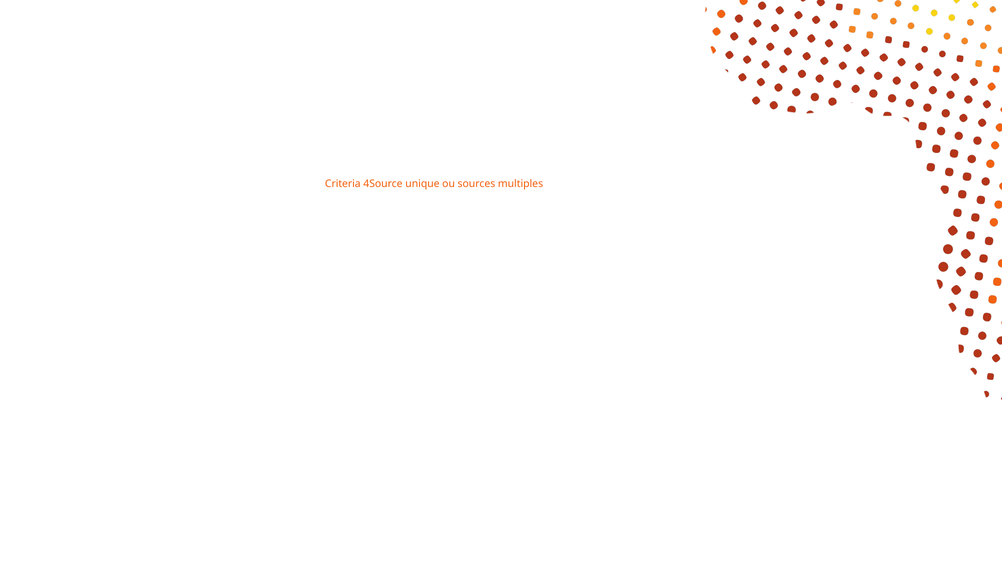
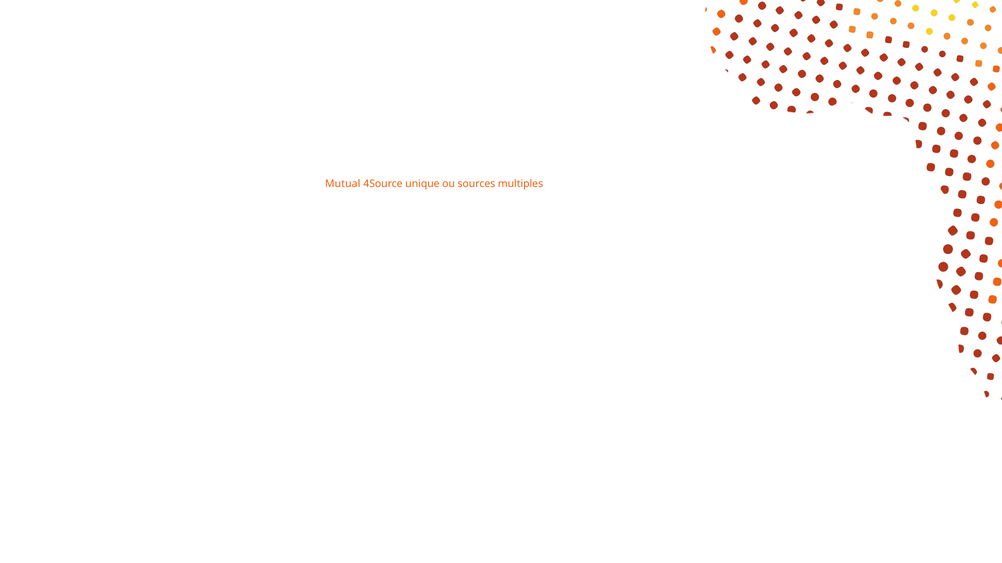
Criteria: Criteria -> Mutual
